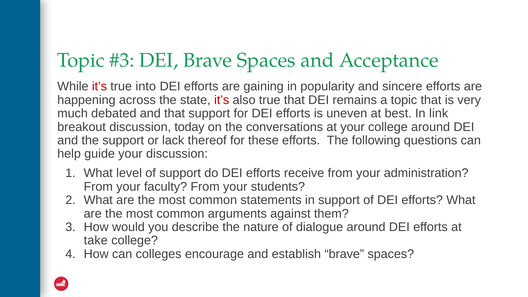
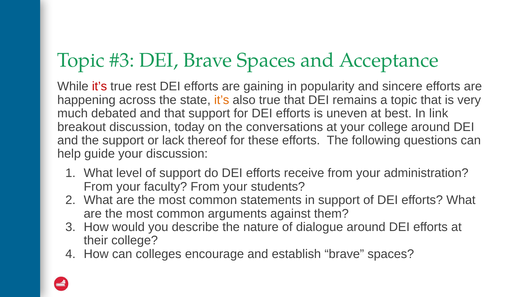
into: into -> rest
it’s at (222, 100) colour: red -> orange
take: take -> their
